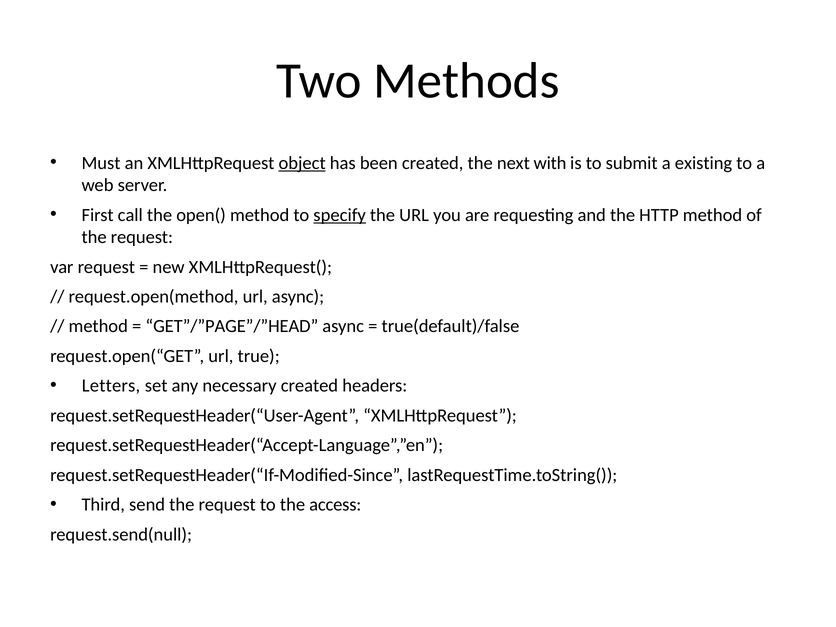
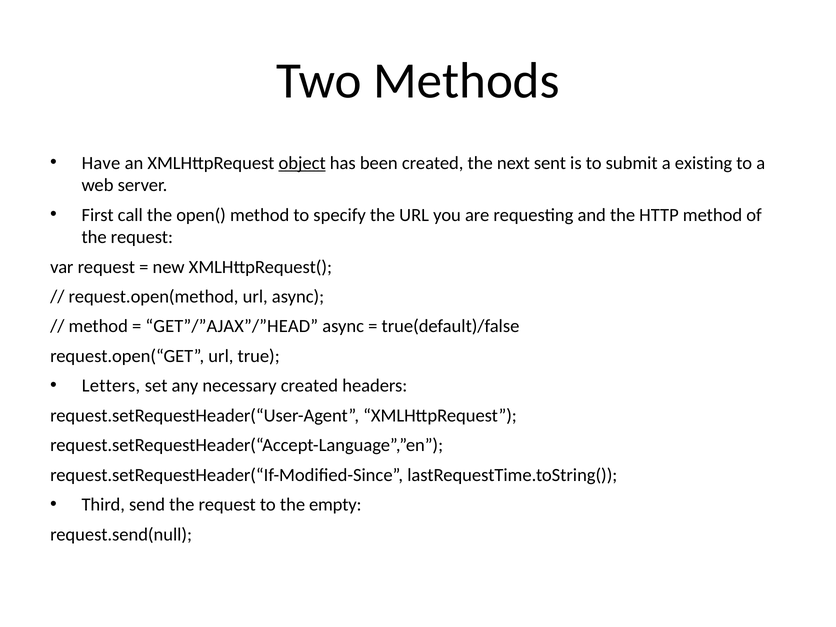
Must: Must -> Have
with: with -> sent
specify underline: present -> none
GET”/”PAGE”/”HEAD: GET”/”PAGE”/”HEAD -> GET”/”AJAX”/”HEAD
access: access -> empty
